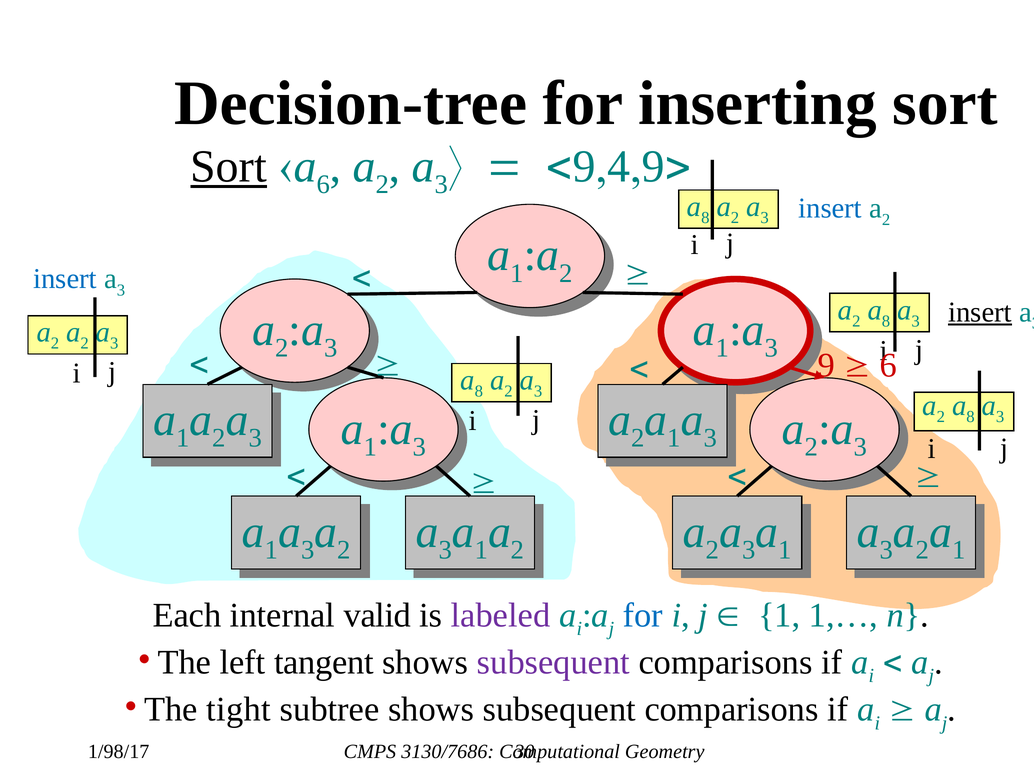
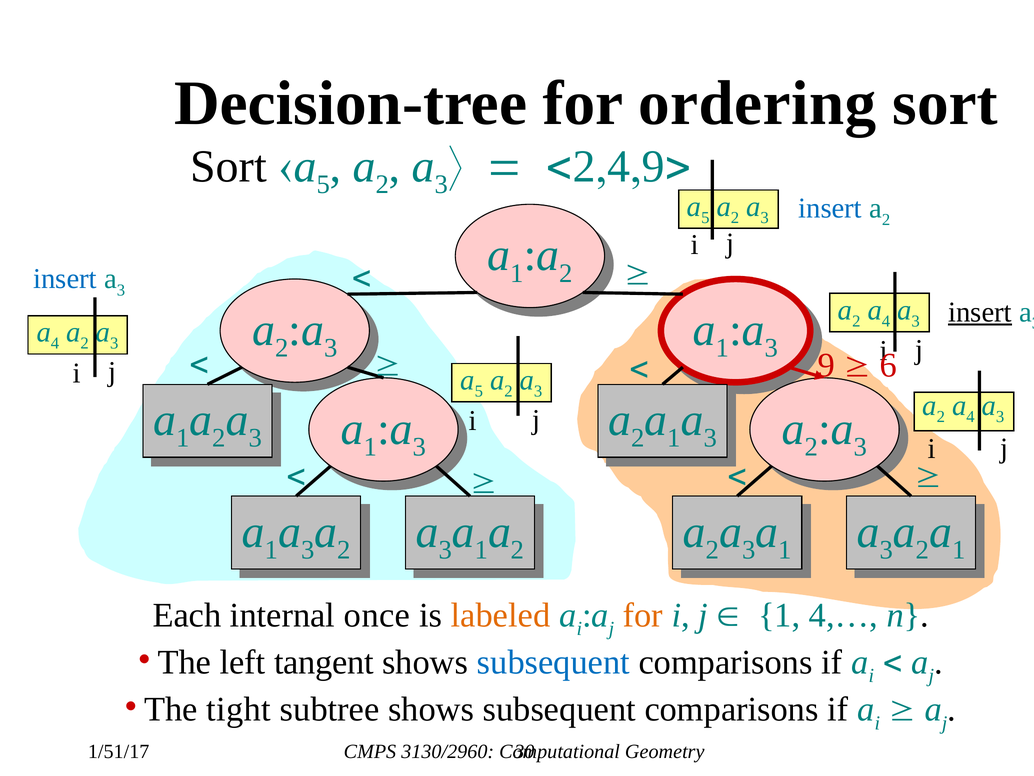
inserting: inserting -> ordering
Sort at (229, 167) underline: present -> none
6 at (323, 184): 6 -> 5
<9,4,9>: <9,4,9> -> <2,4,9>
8 at (705, 218): 8 -> 5
8 at (886, 321): 8 -> 4
2 at (55, 343): 2 -> 4
8 at (479, 391): 8 -> 5
8 at (971, 417): 8 -> 4
valid: valid -> once
labeled colour: purple -> orange
for at (643, 615) colour: blue -> orange
1,…: 1,… -> 4,…
subsequent at (553, 662) colour: purple -> blue
1/98/17: 1/98/17 -> 1/51/17
3130/7686: 3130/7686 -> 3130/2960
